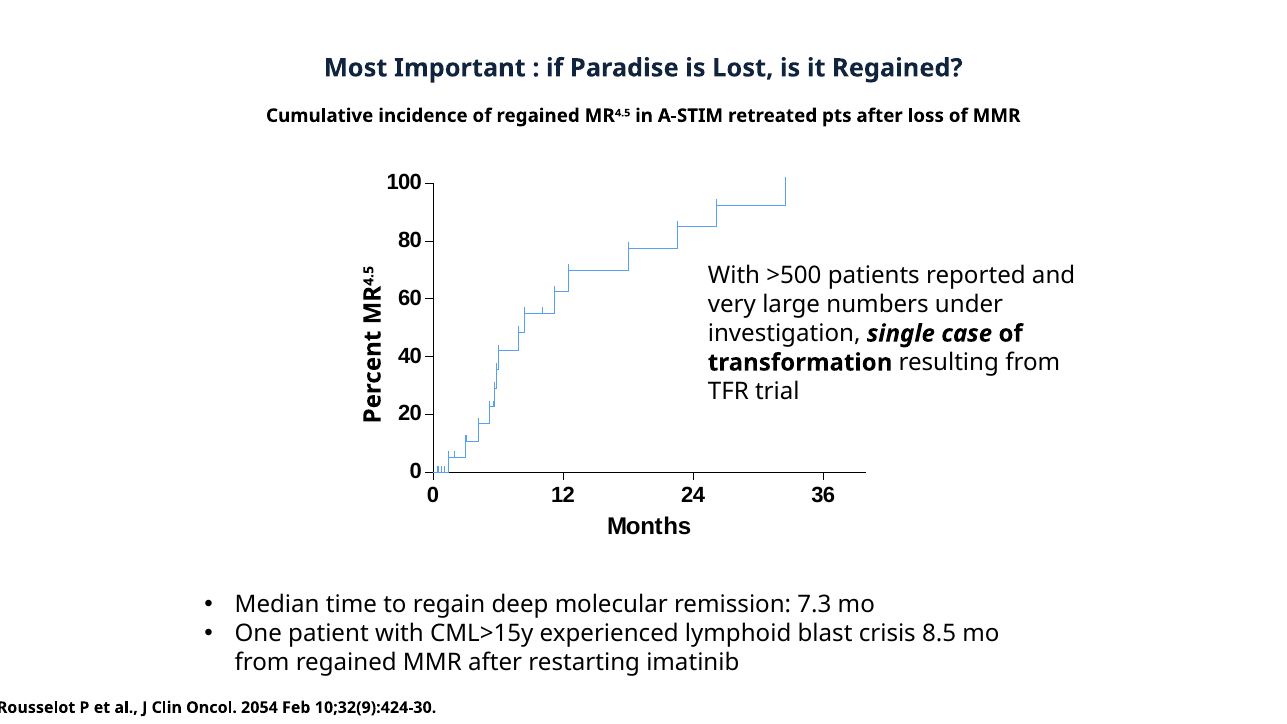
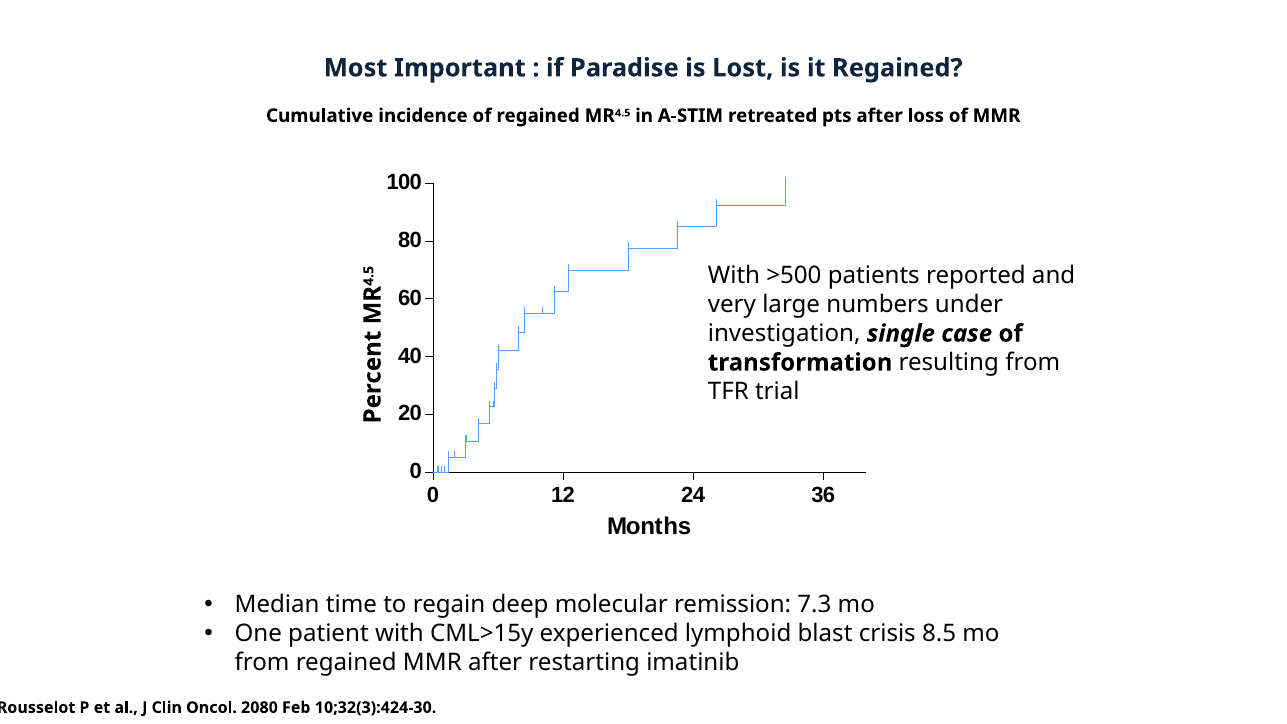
2054: 2054 -> 2080
10;32(9):424-30: 10;32(9):424-30 -> 10;32(3):424-30
